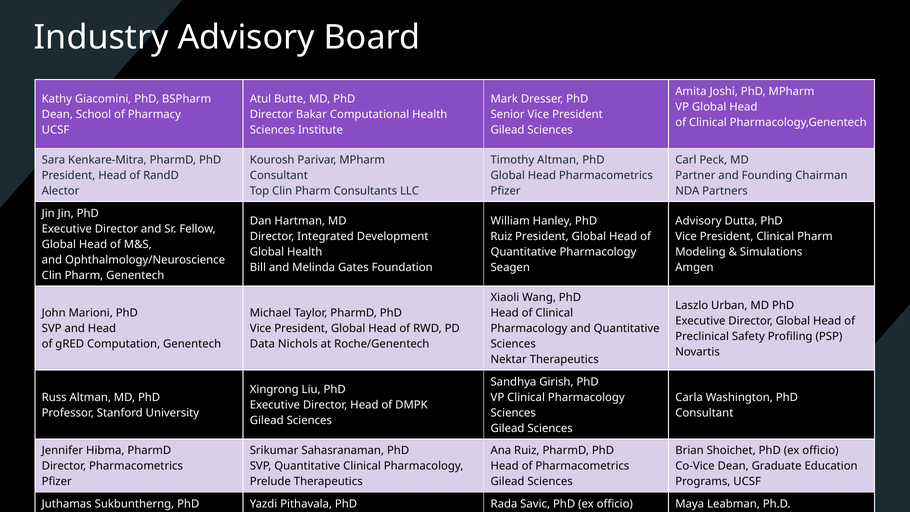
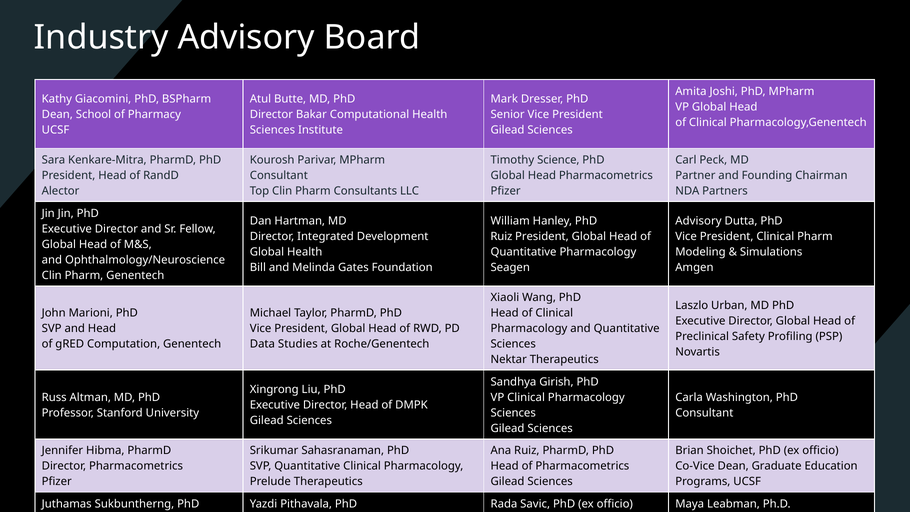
Timothy Altman: Altman -> Science
Nichols: Nichols -> Studies
